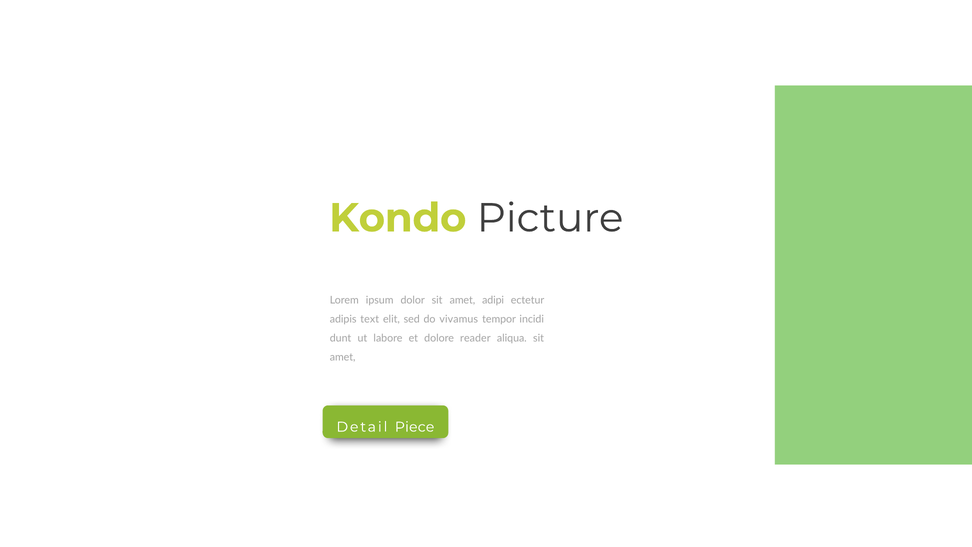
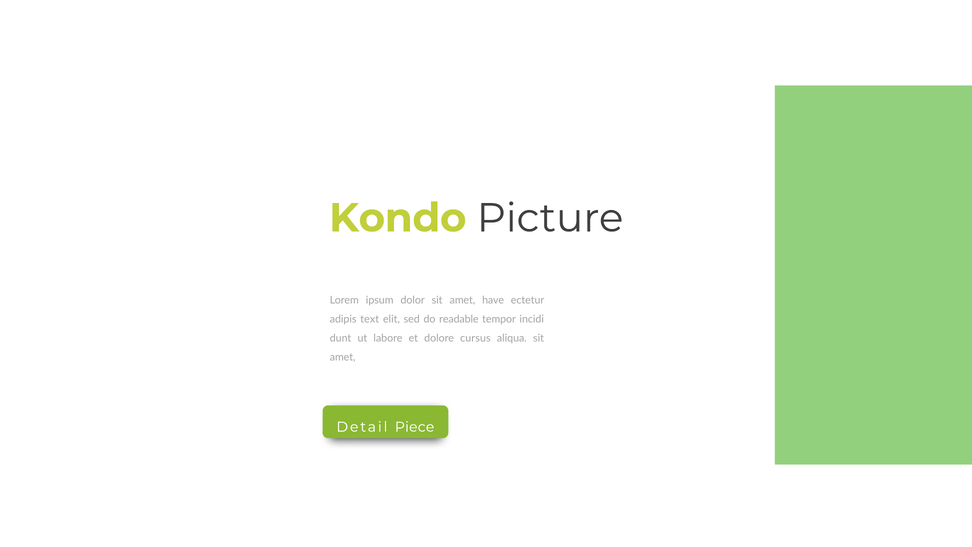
adipi: adipi -> have
vivamus: vivamus -> readable
reader: reader -> cursus
